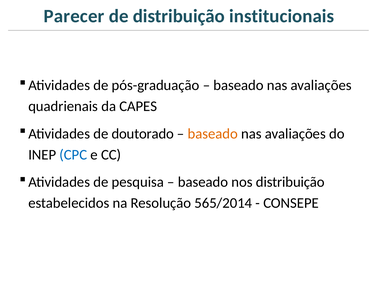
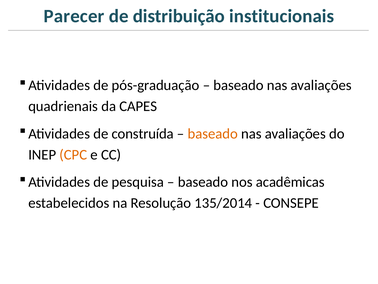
doutorado: doutorado -> construída
CPC colour: blue -> orange
nos distribuição: distribuição -> acadêmicas
565/2014: 565/2014 -> 135/2014
